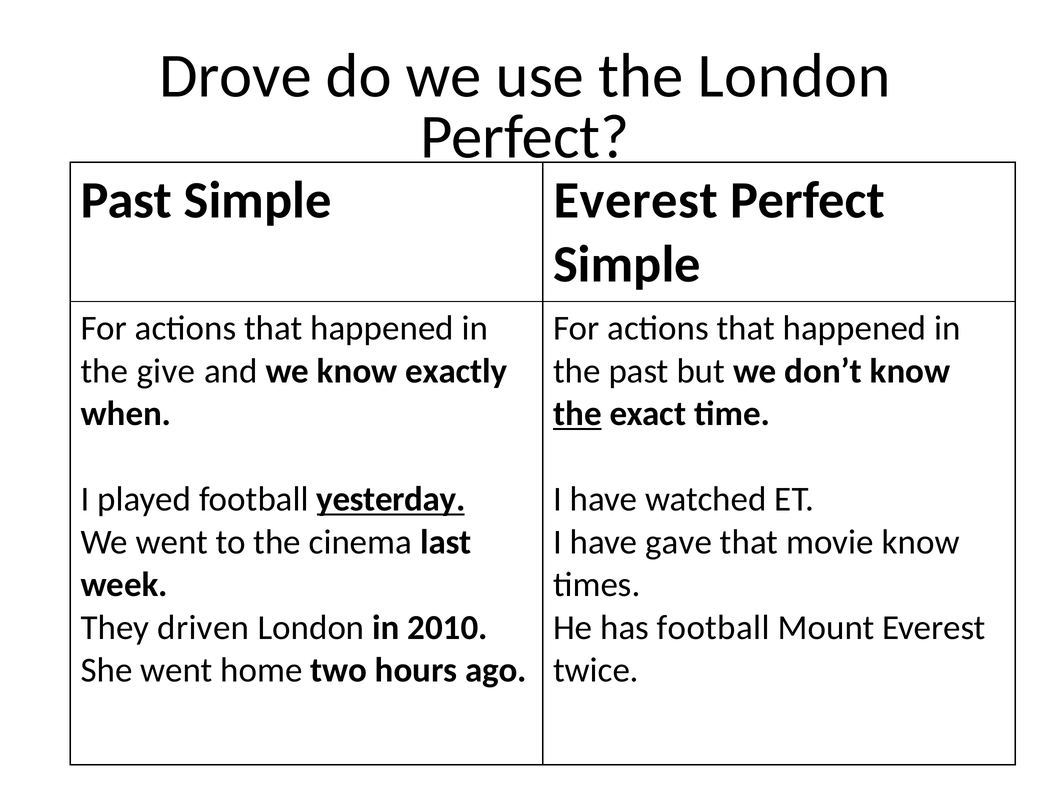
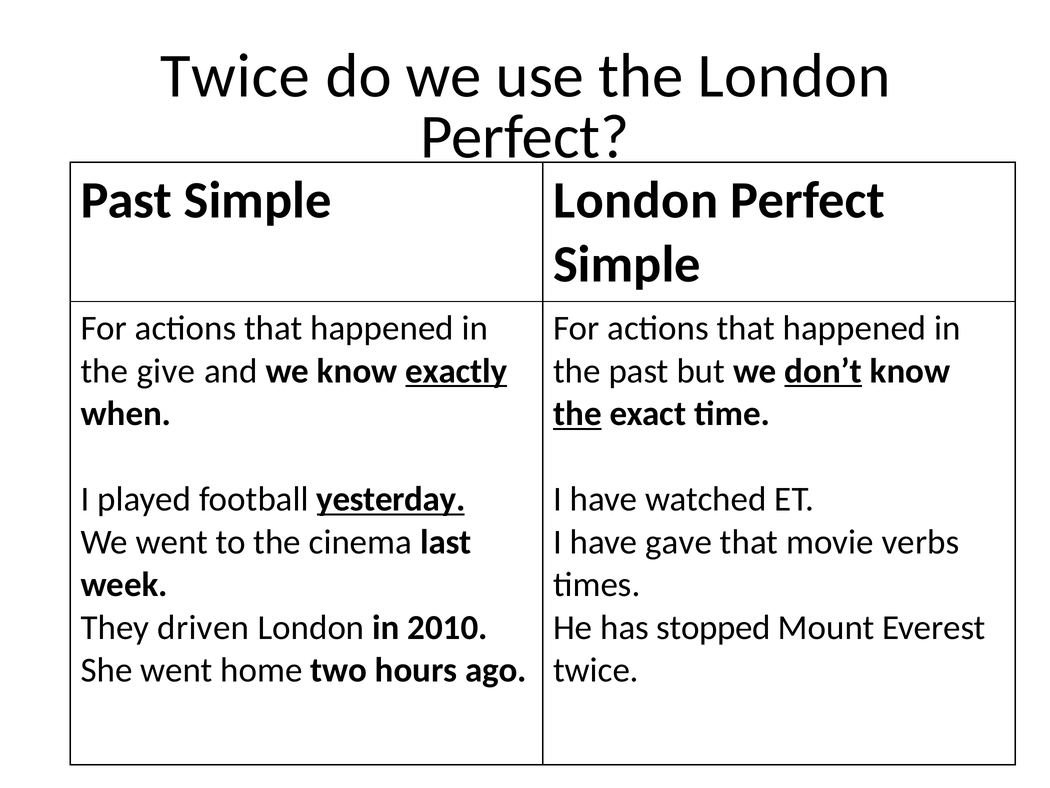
Drove at (235, 76): Drove -> Twice
Simple Everest: Everest -> London
exactly underline: none -> present
don’t underline: none -> present
movie know: know -> verbs
has football: football -> stopped
